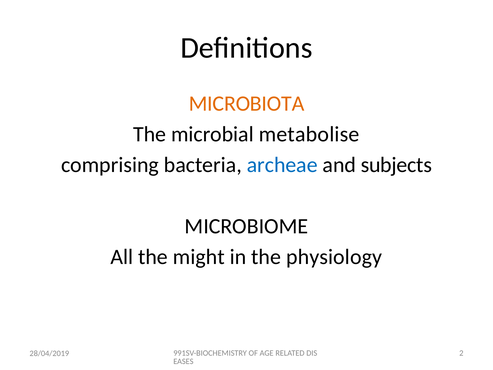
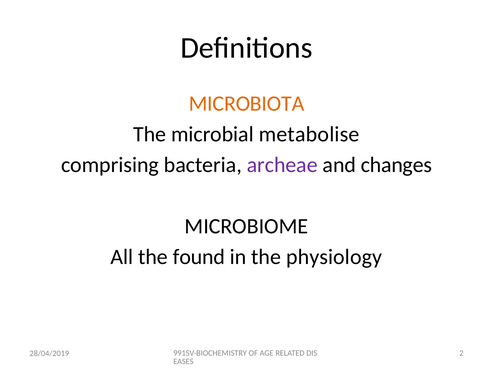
archeae colour: blue -> purple
subjects: subjects -> changes
might: might -> found
